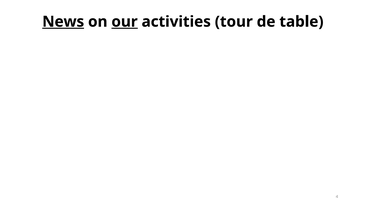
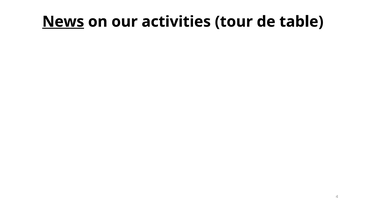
our underline: present -> none
